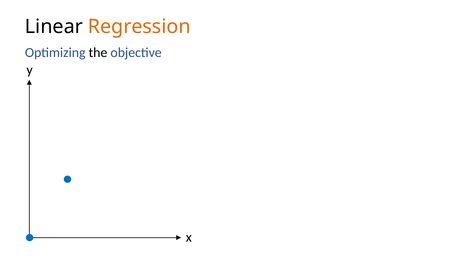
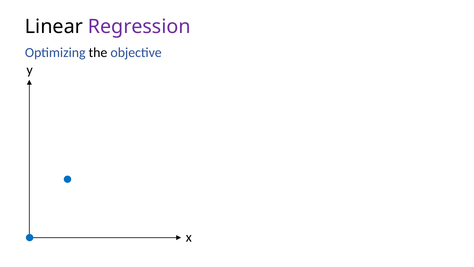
Regression colour: orange -> purple
